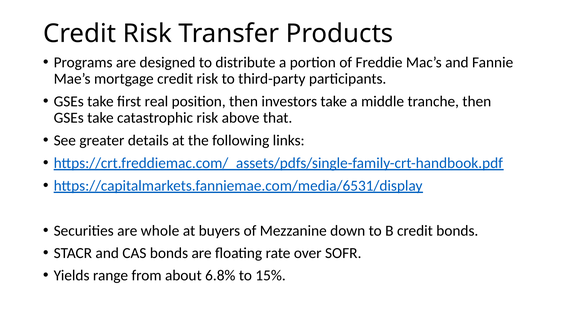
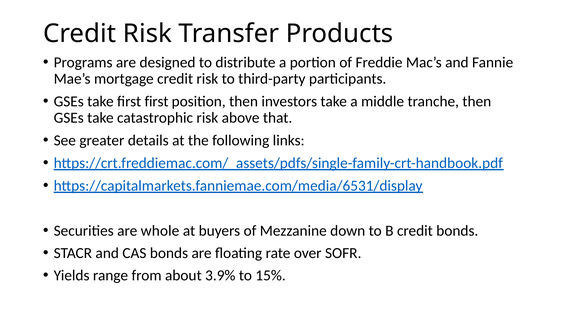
first real: real -> first
6.8%: 6.8% -> 3.9%
